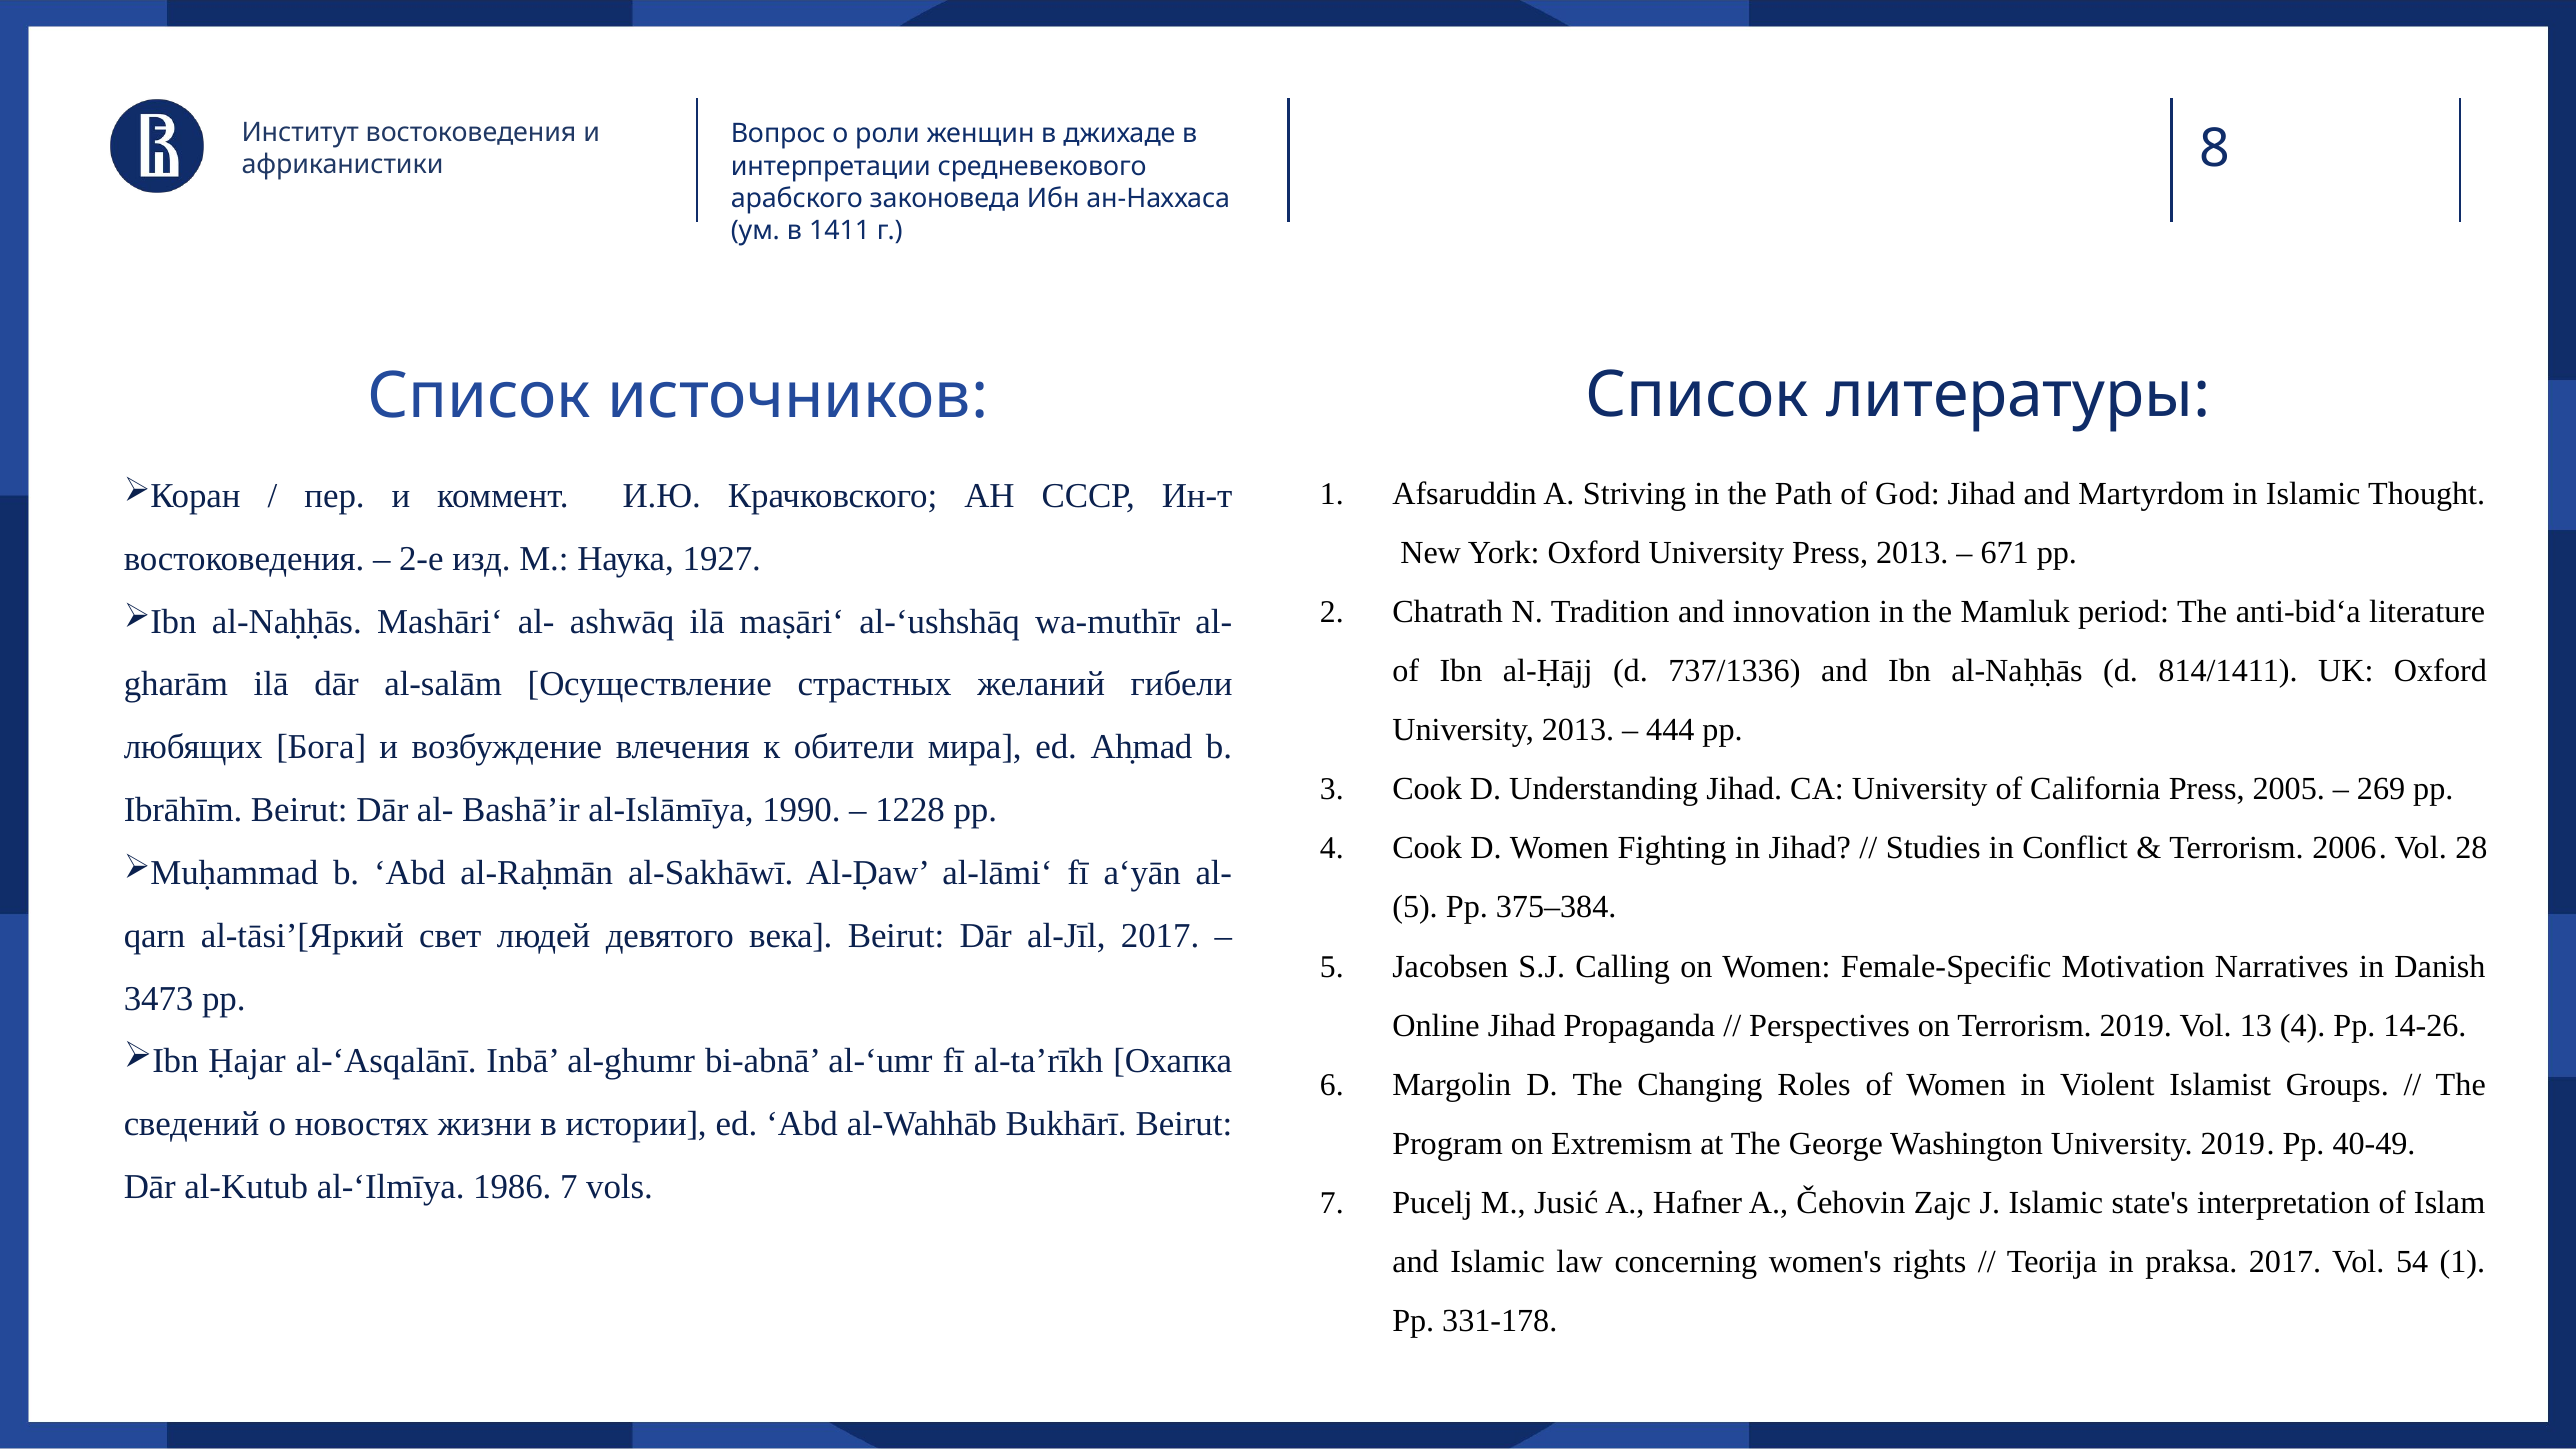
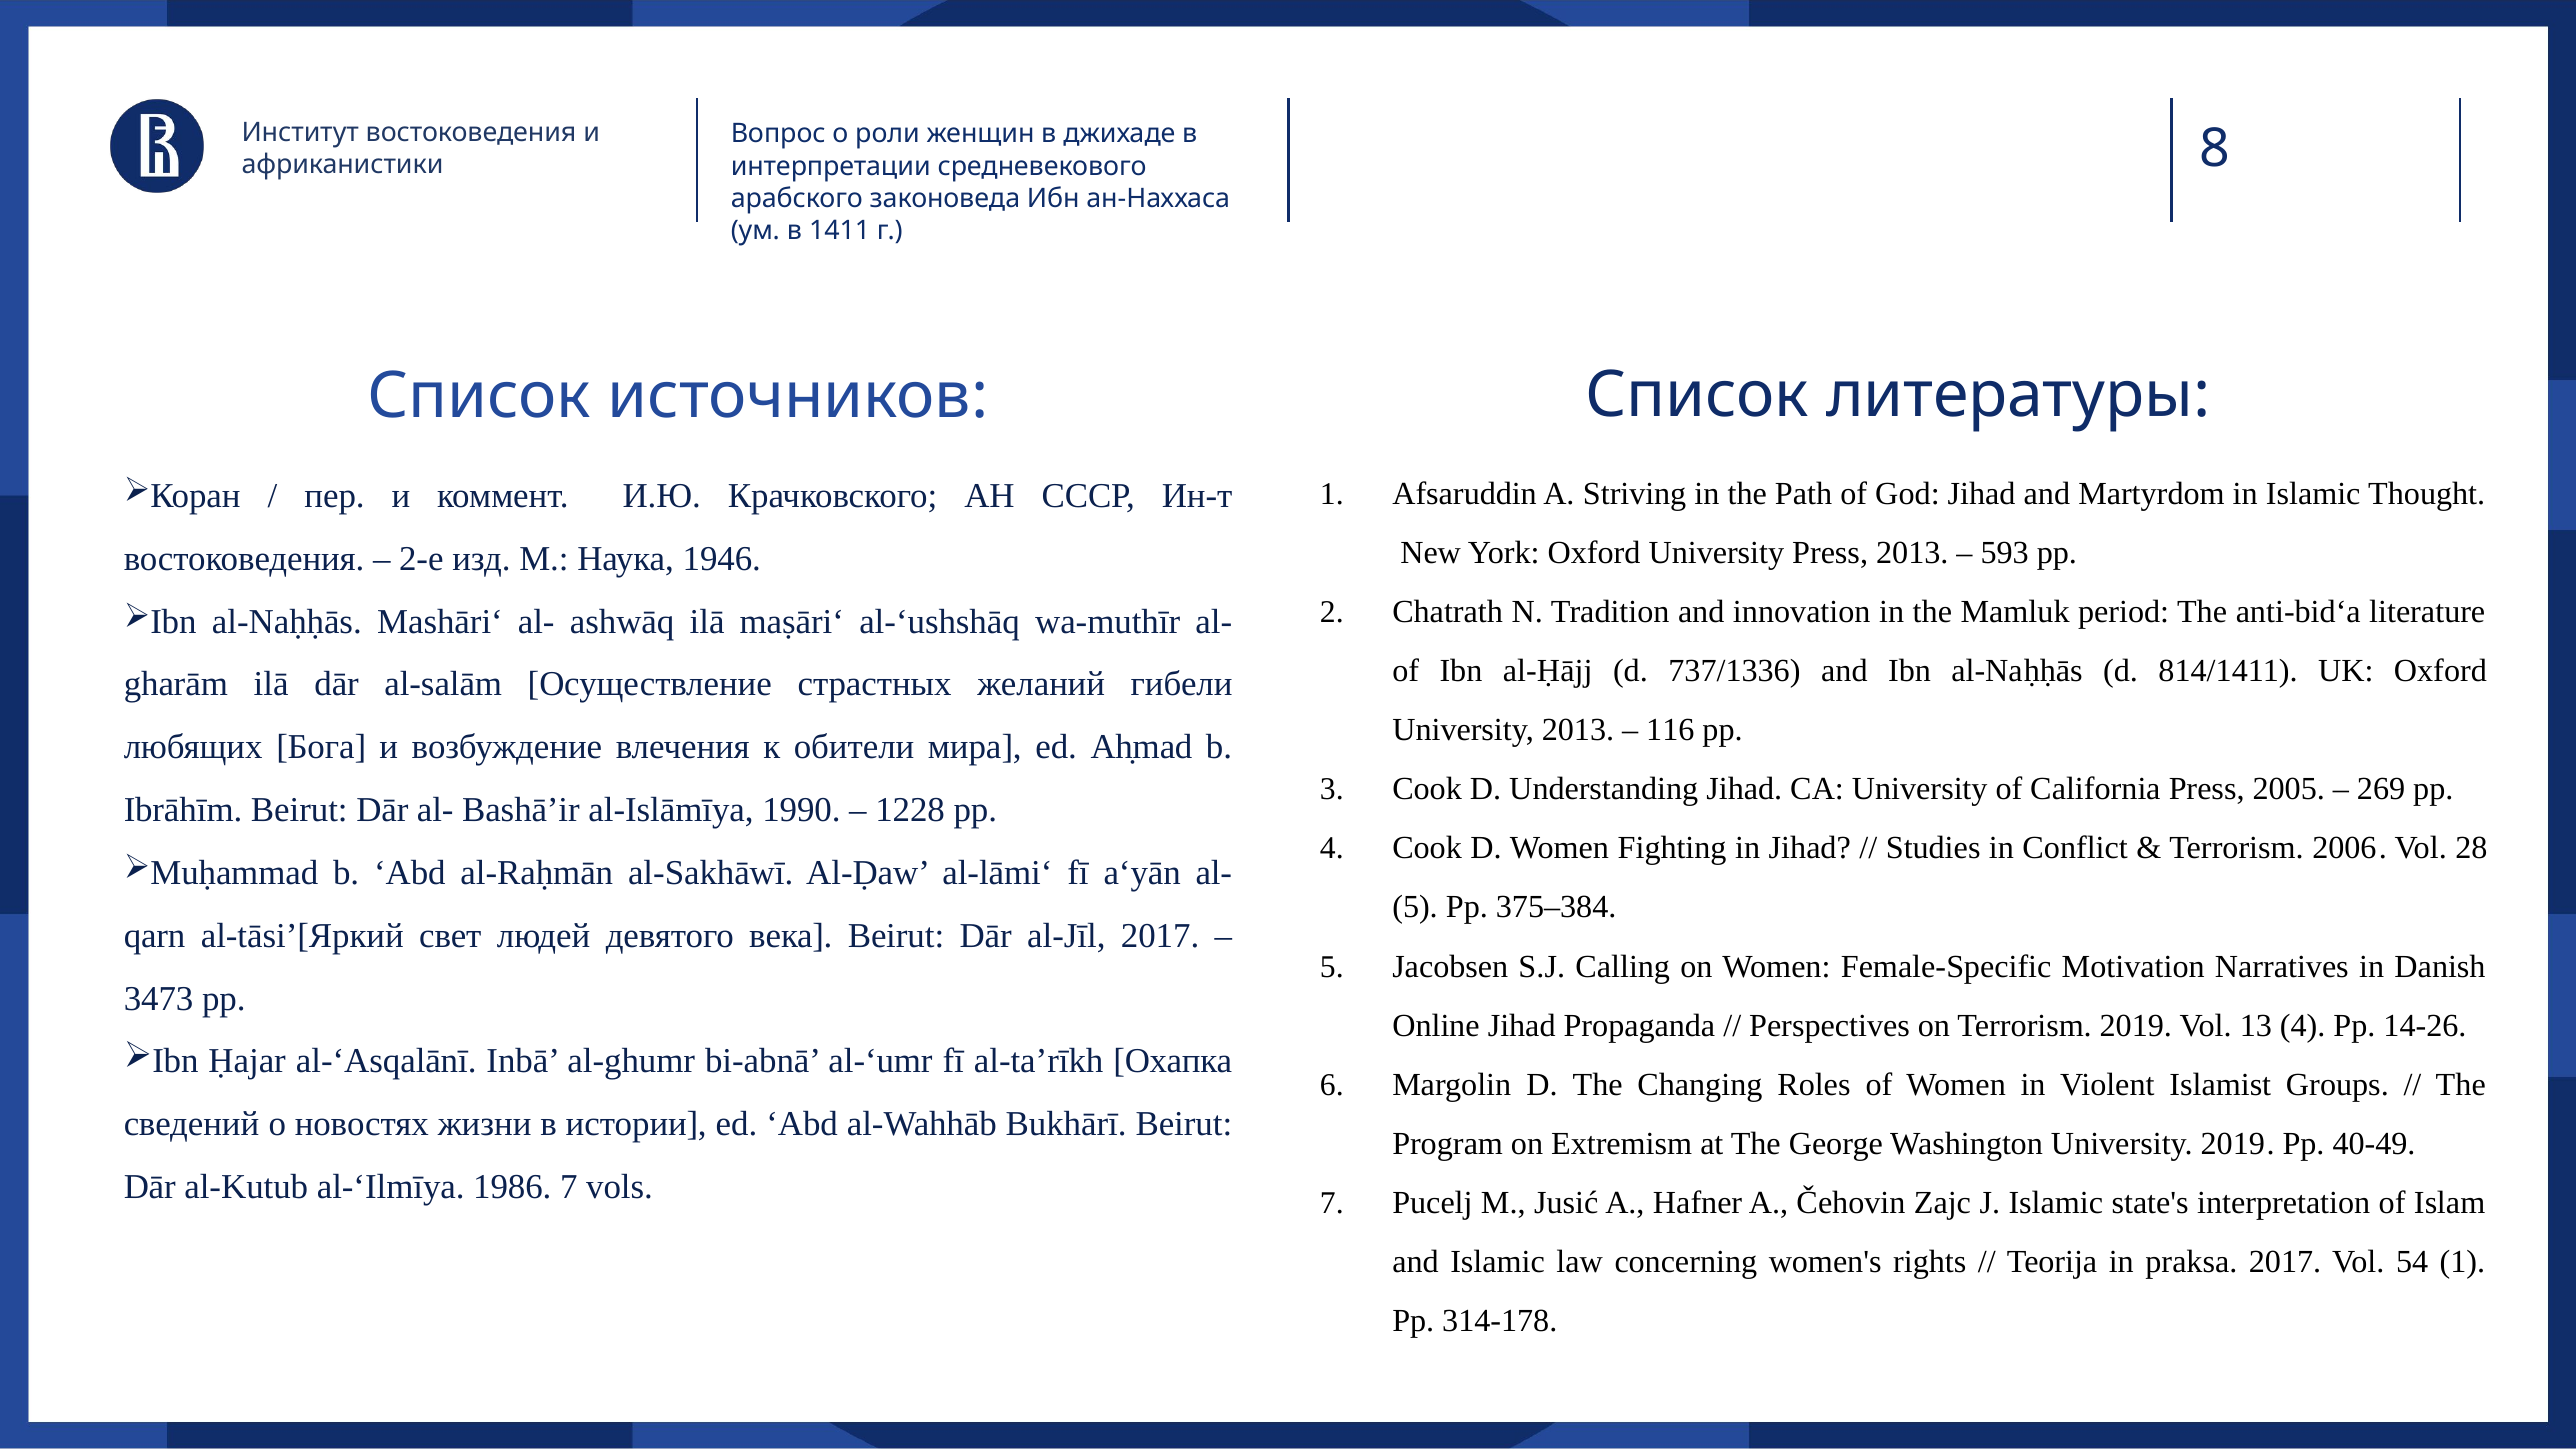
671: 671 -> 593
1927: 1927 -> 1946
444: 444 -> 116
331-178: 331-178 -> 314-178
